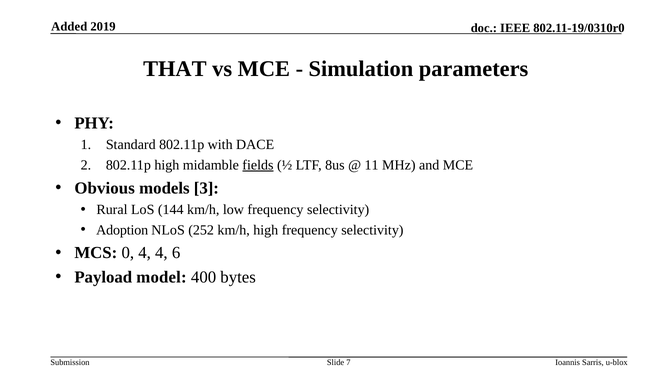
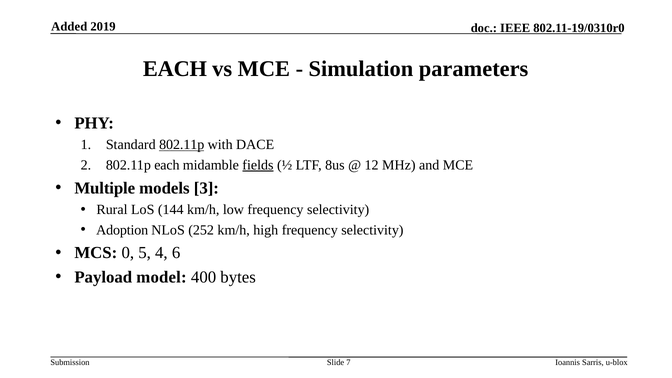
THAT at (175, 69): THAT -> EACH
802.11p at (182, 145) underline: none -> present
802.11p high: high -> each
11: 11 -> 12
Obvious: Obvious -> Multiple
0 4: 4 -> 5
